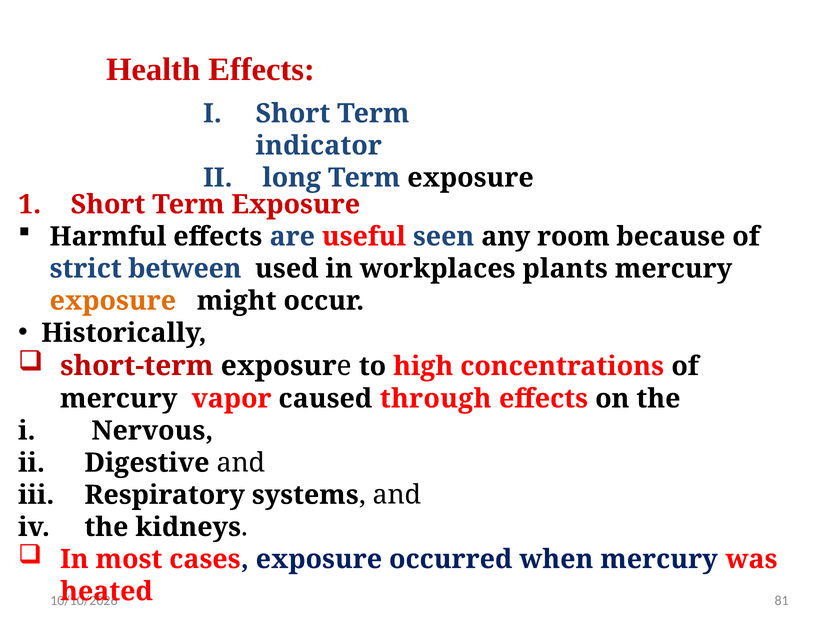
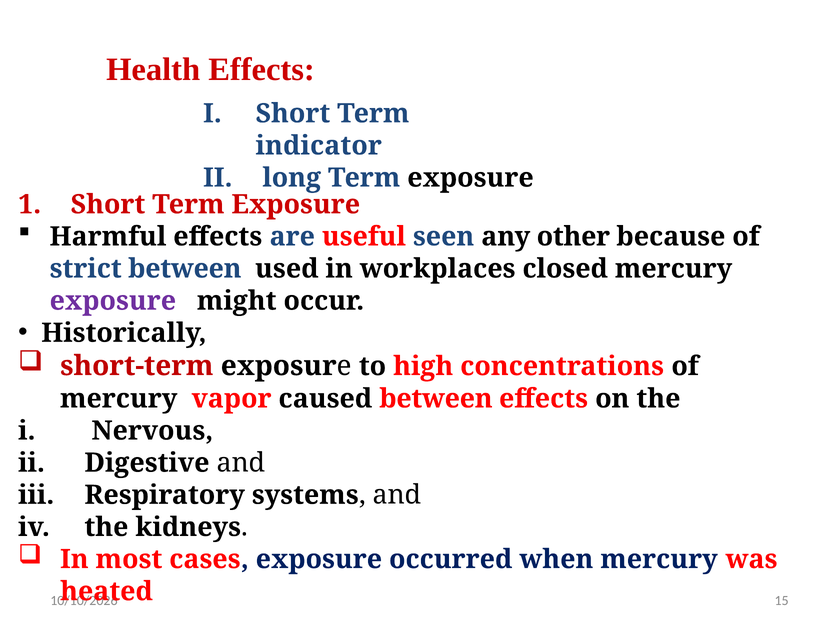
room: room -> other
plants: plants -> closed
exposure at (113, 301) colour: orange -> purple
caused through: through -> between
81: 81 -> 15
